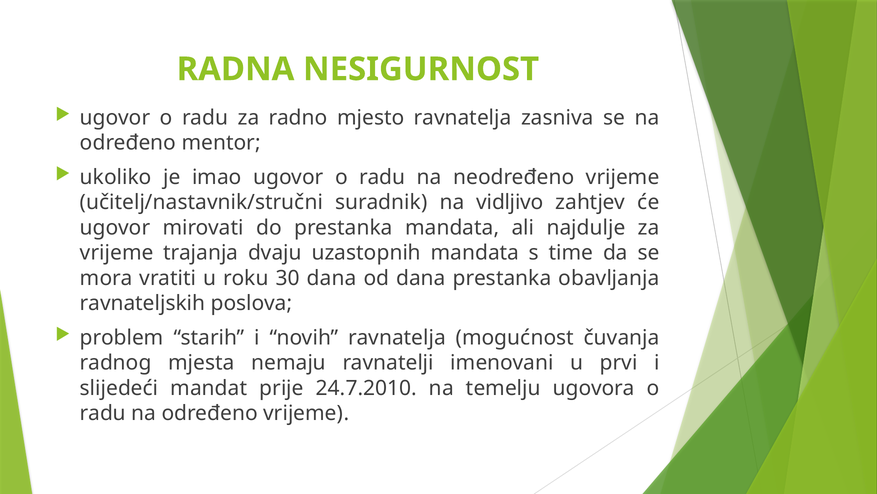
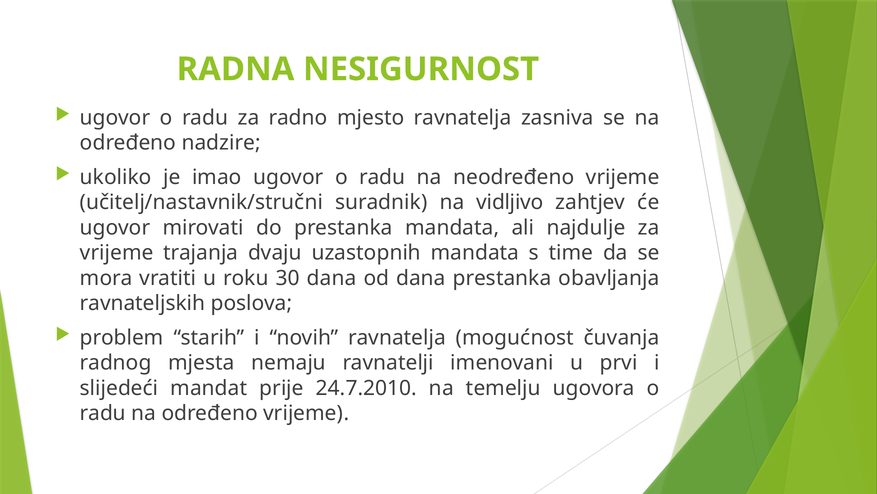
mentor: mentor -> nadzire
